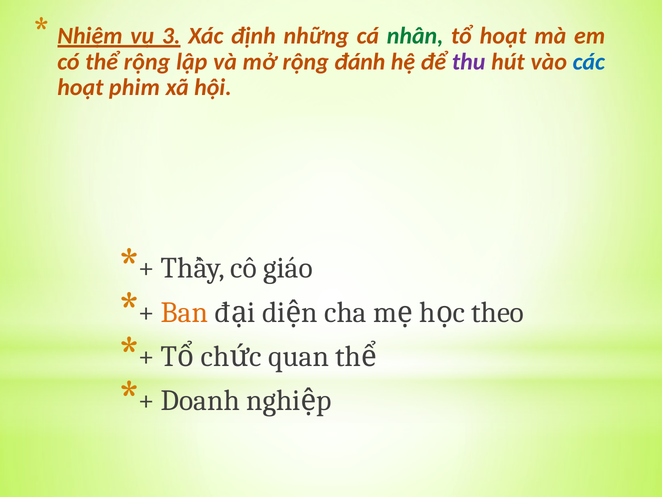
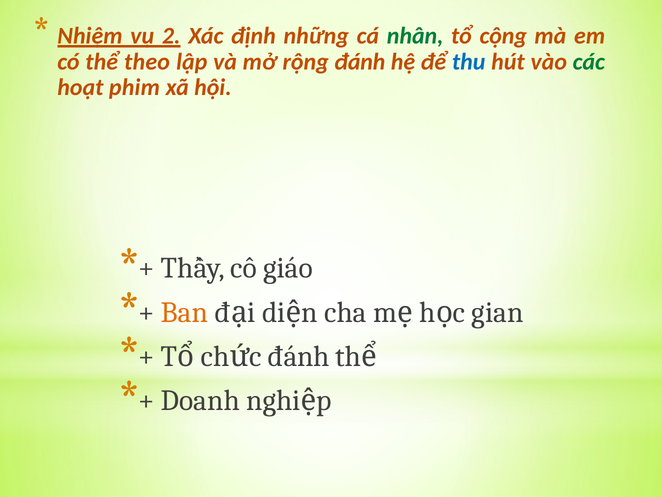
3: 3 -> 2
tổ hoạt: hoạt -> cộng
thể rộng: rộng -> theo
thu colour: purple -> blue
các colour: blue -> green
theo: theo -> gian
quan at (299, 356): quan -> đánh
